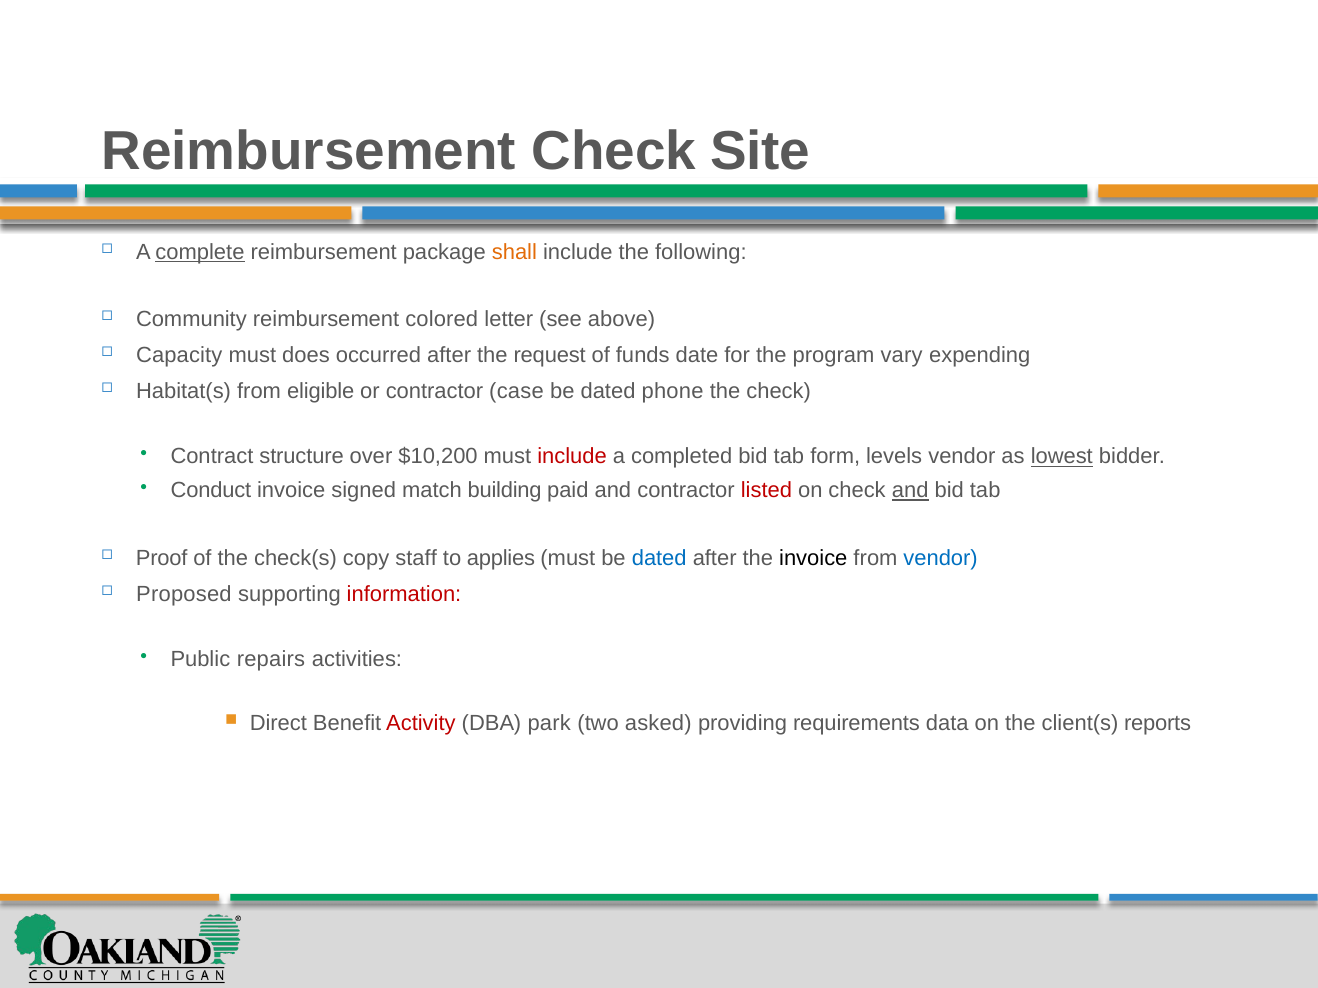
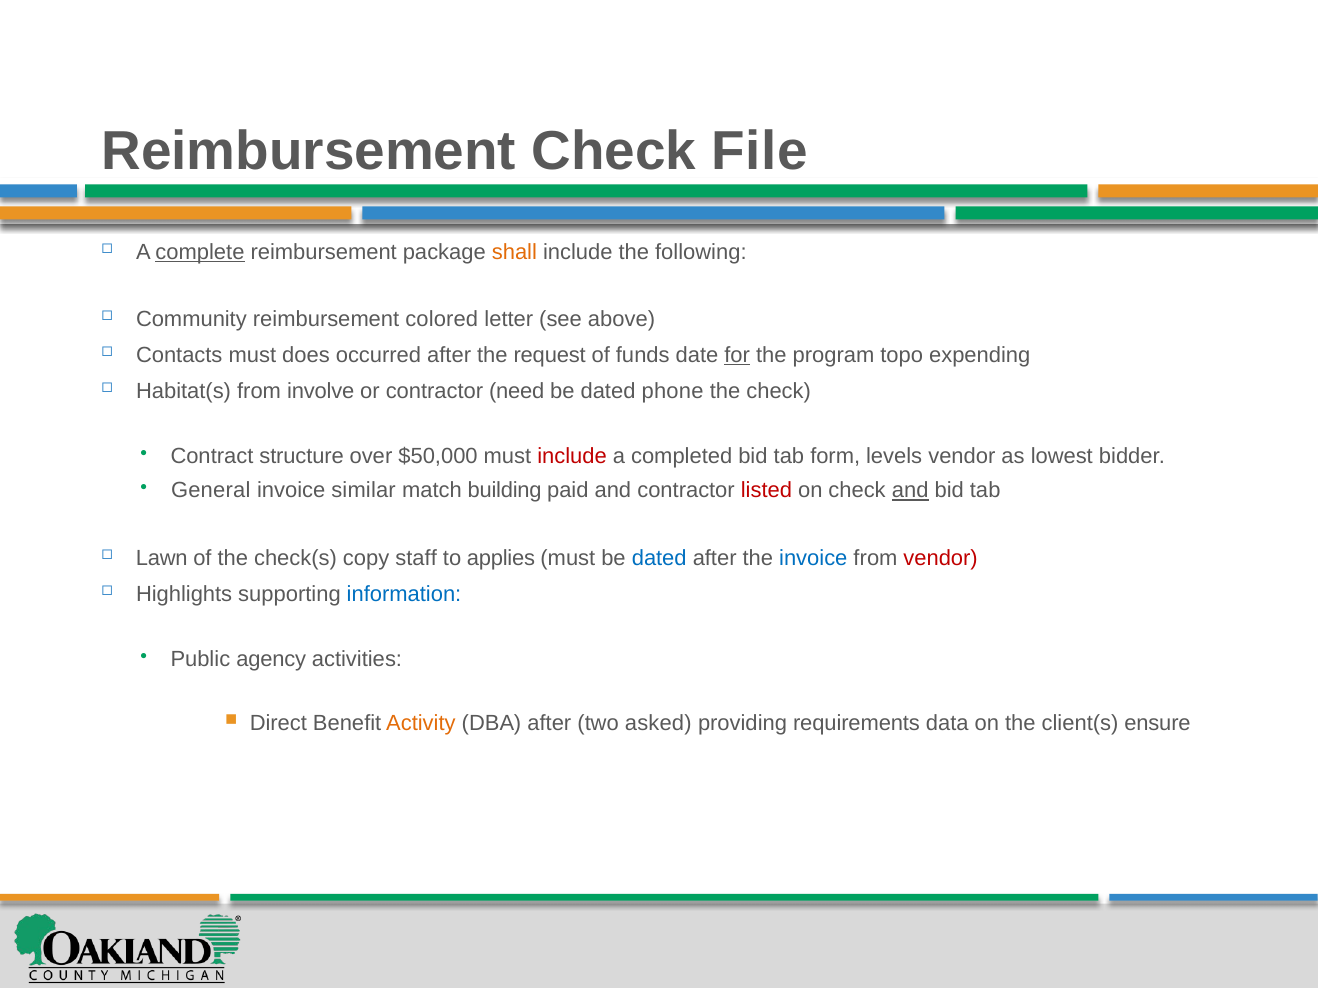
Site: Site -> File
Capacity: Capacity -> Contacts
for underline: none -> present
vary: vary -> topo
eligible: eligible -> involve
case: case -> need
$10,200: $10,200 -> $50,000
lowest underline: present -> none
Conduct: Conduct -> General
signed: signed -> similar
Proof: Proof -> Lawn
invoice at (813, 558) colour: black -> blue
vendor at (941, 558) colour: blue -> red
Proposed: Proposed -> Highlights
information colour: red -> blue
repairs: repairs -> agency
Activity colour: red -> orange
DBA park: park -> after
reports: reports -> ensure
